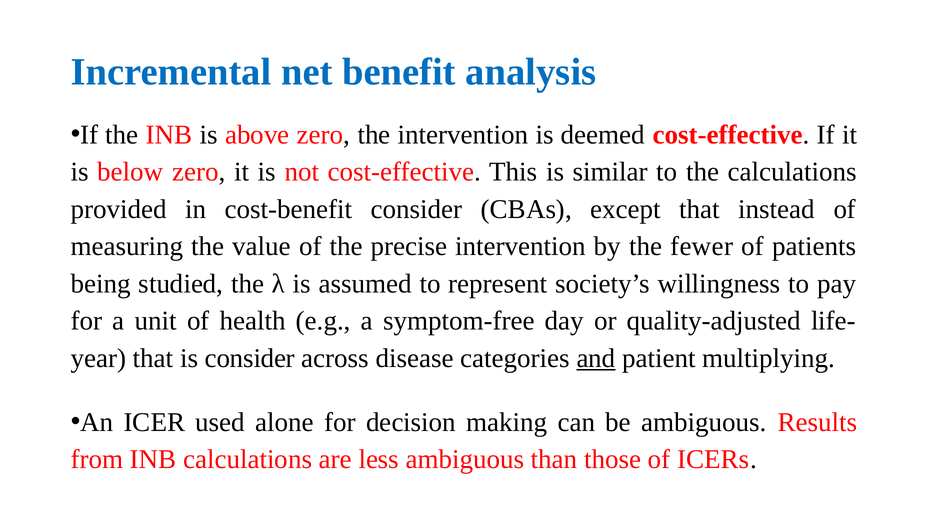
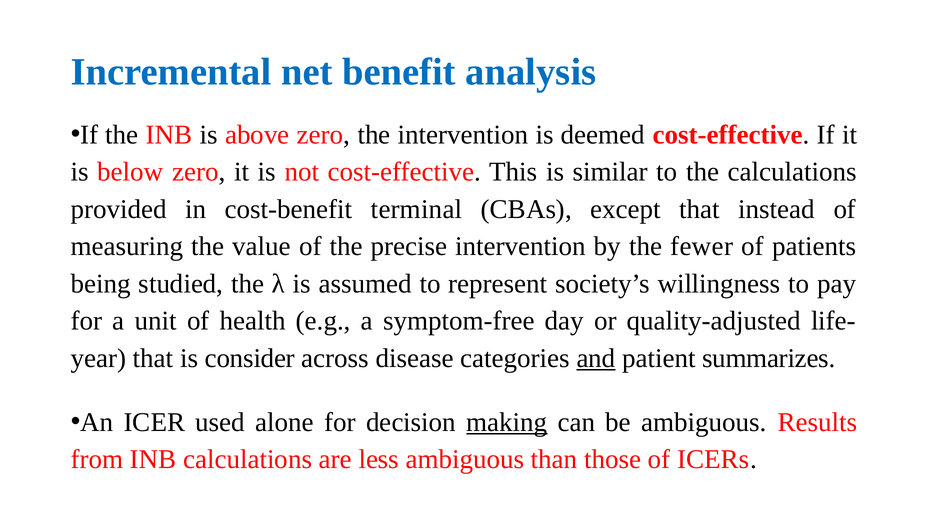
cost-benefit consider: consider -> terminal
multiplying: multiplying -> summarizes
making underline: none -> present
